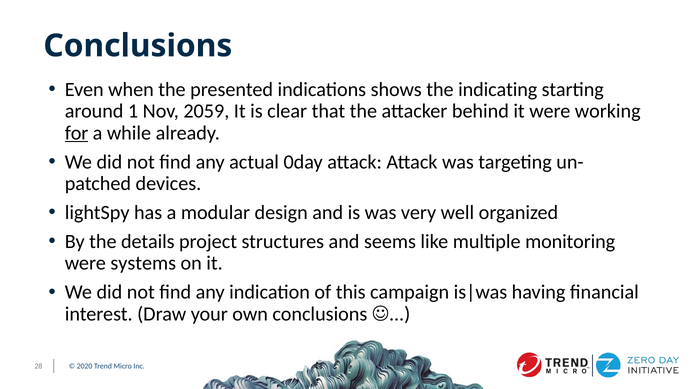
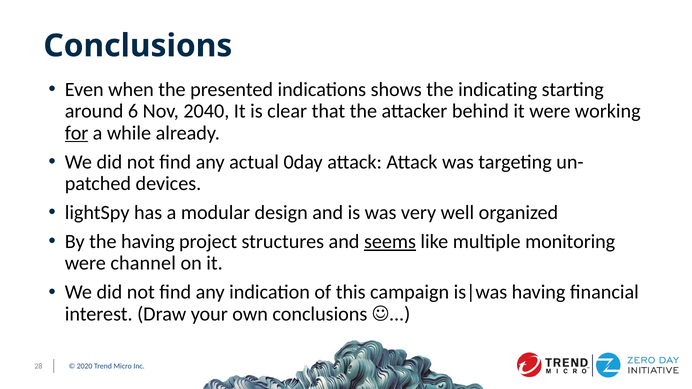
1: 1 -> 6
2059: 2059 -> 2040
the details: details -> having
seems underline: none -> present
systems: systems -> channel
